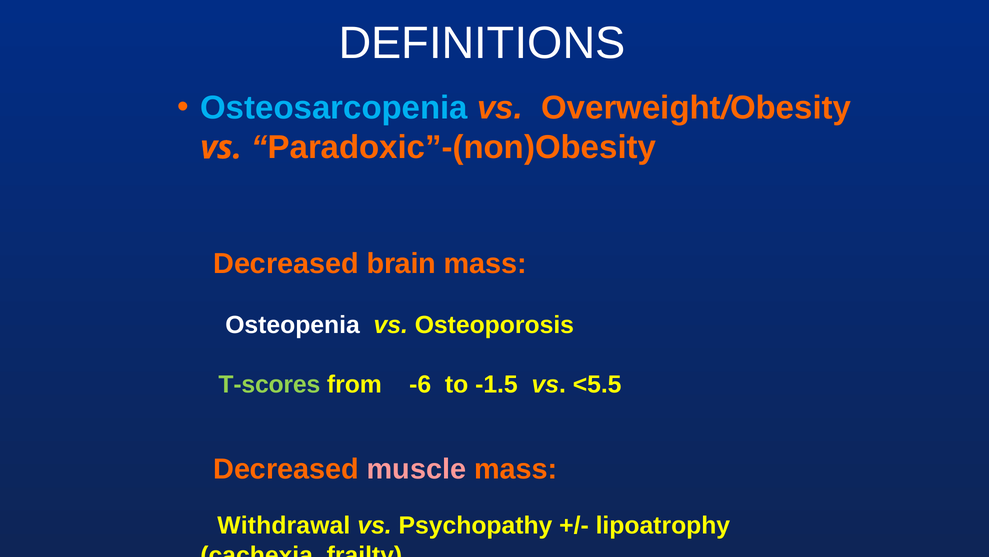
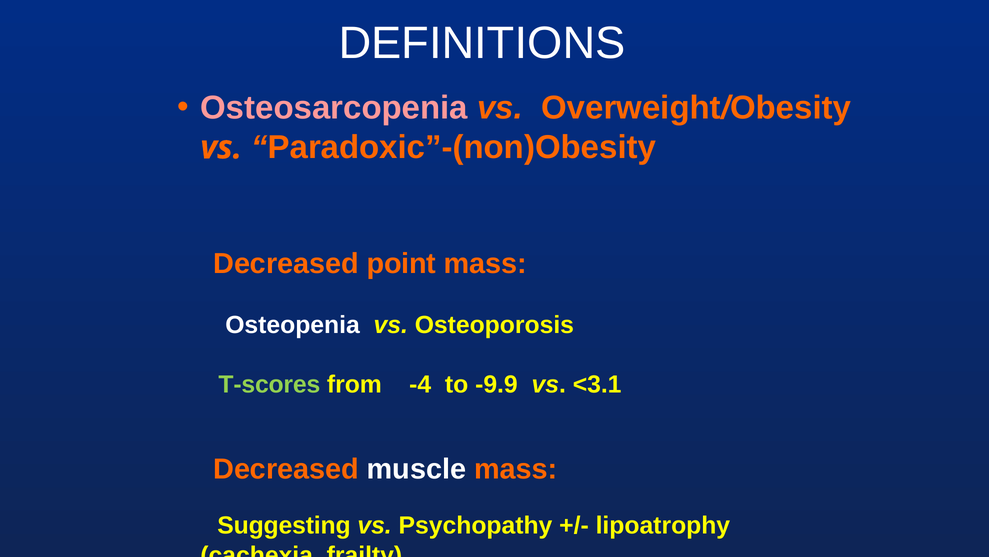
Osteosarcopenia colour: light blue -> pink
brain: brain -> point
-6: -6 -> -4
-1.5: -1.5 -> -9.9
<5.5: <5.5 -> <3.1
muscle colour: pink -> white
Withdrawal: Withdrawal -> Suggesting
